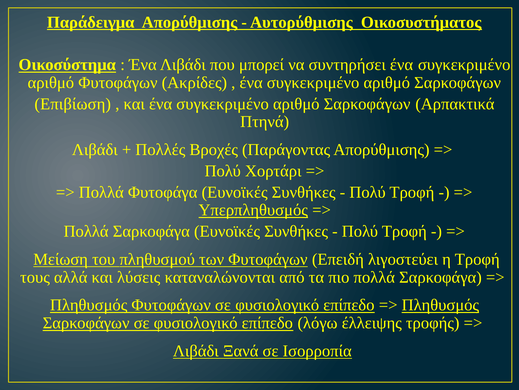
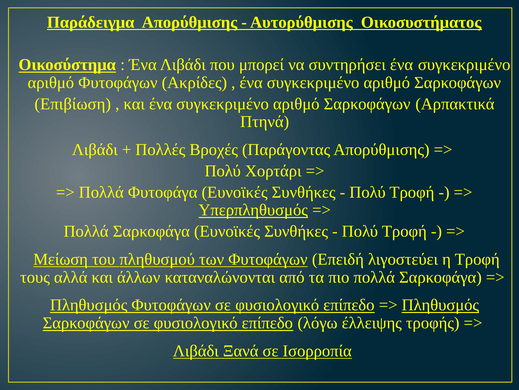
λύσεις: λύσεις -> άλλων
